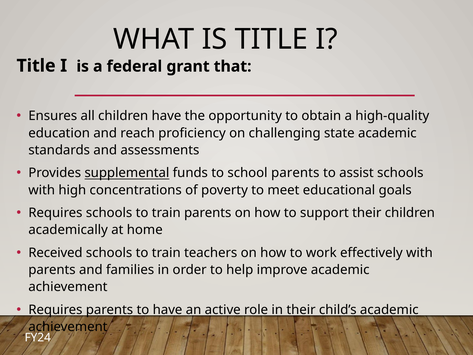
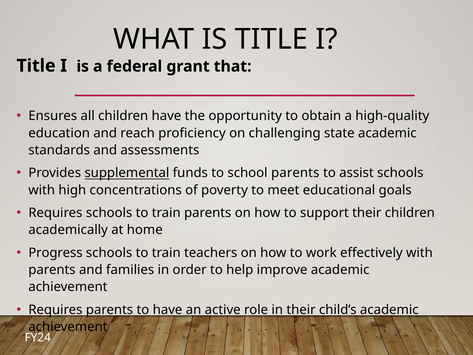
Received: Received -> Progress
